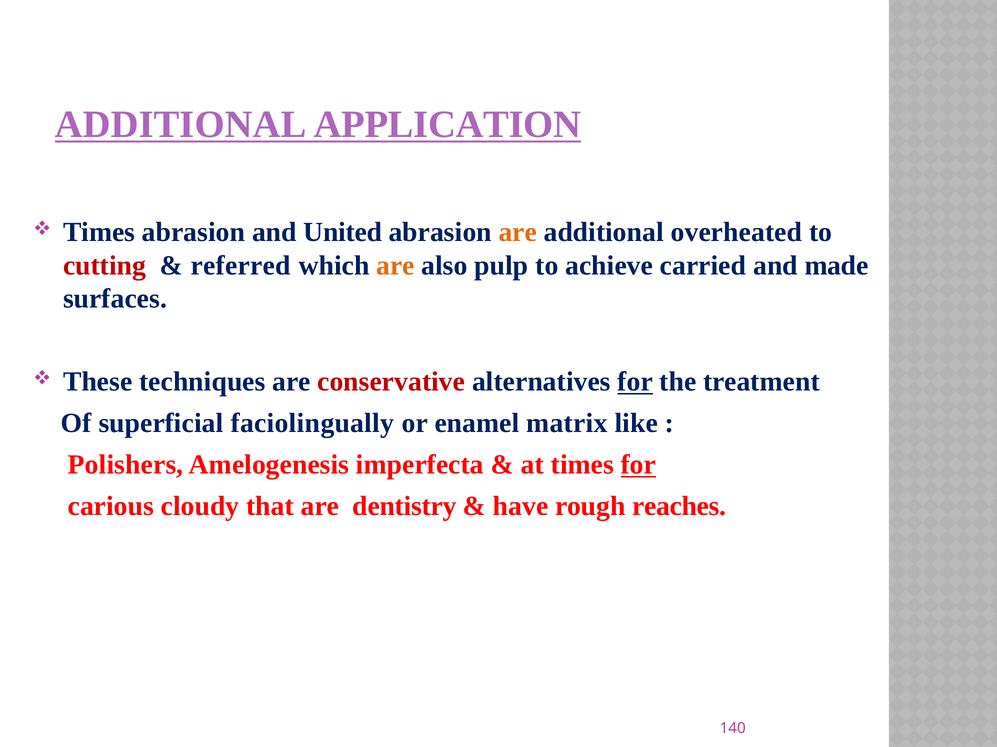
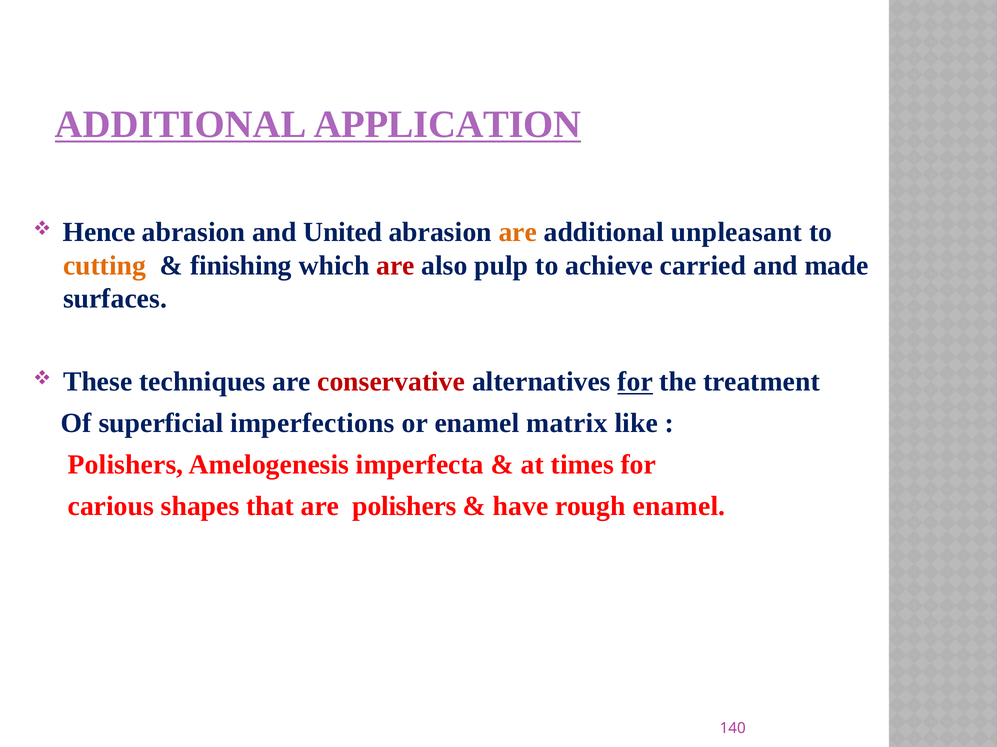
Times at (99, 232): Times -> Hence
overheated: overheated -> unpleasant
cutting colour: red -> orange
referred: referred -> finishing
are at (395, 266) colour: orange -> red
faciolingually: faciolingually -> imperfections
for at (638, 465) underline: present -> none
cloudy: cloudy -> shapes
are dentistry: dentistry -> polishers
rough reaches: reaches -> enamel
